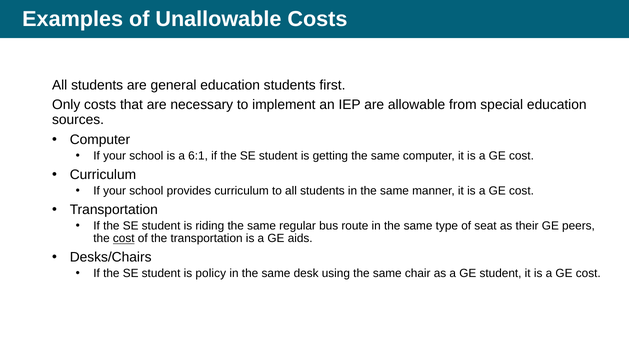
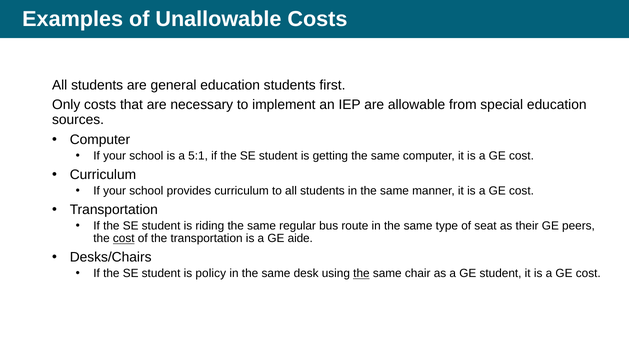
6:1: 6:1 -> 5:1
aids: aids -> aide
the at (361, 273) underline: none -> present
